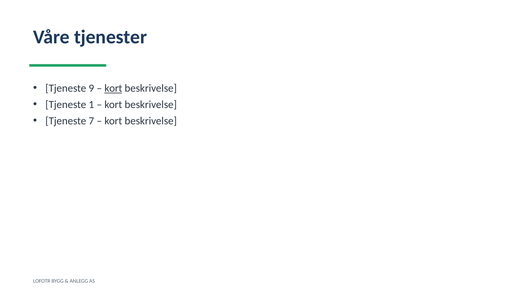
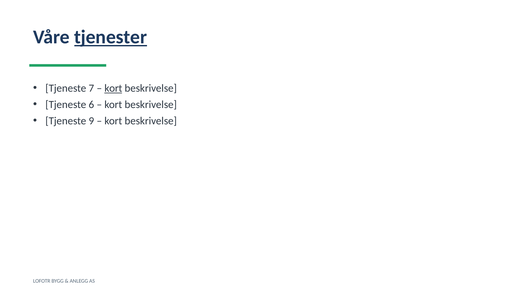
tjenester underline: none -> present
9: 9 -> 7
1: 1 -> 6
7: 7 -> 9
